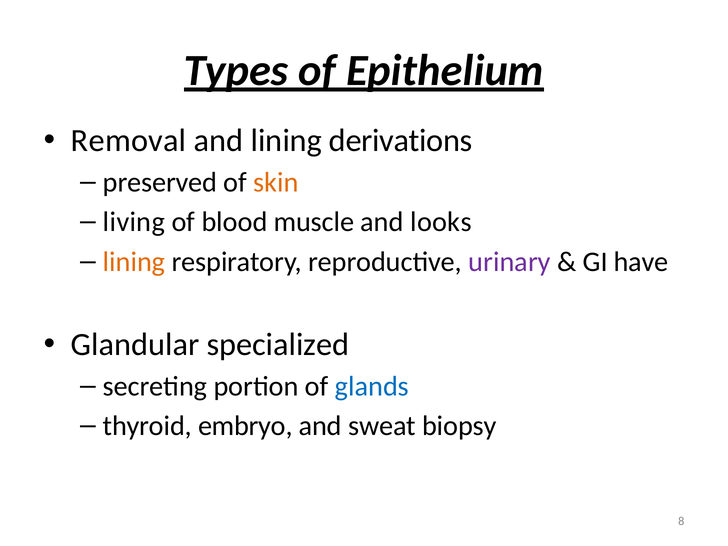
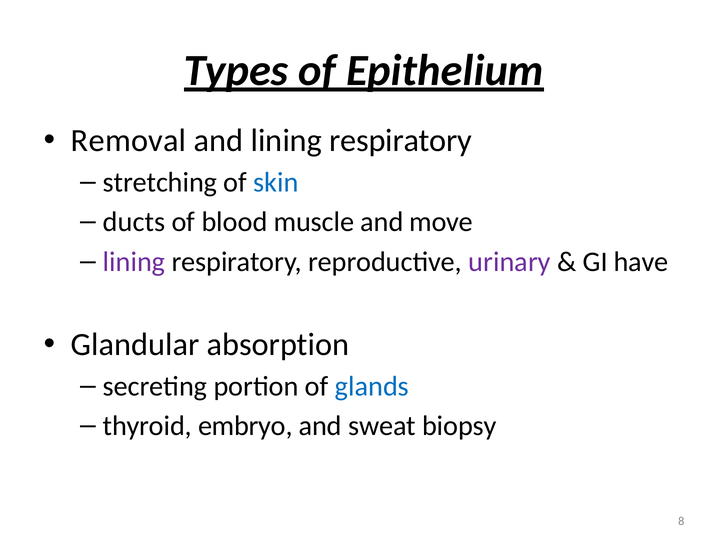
and lining derivations: derivations -> respiratory
preserved: preserved -> stretching
skin colour: orange -> blue
living: living -> ducts
looks: looks -> move
lining at (134, 262) colour: orange -> purple
specialized: specialized -> absorption
